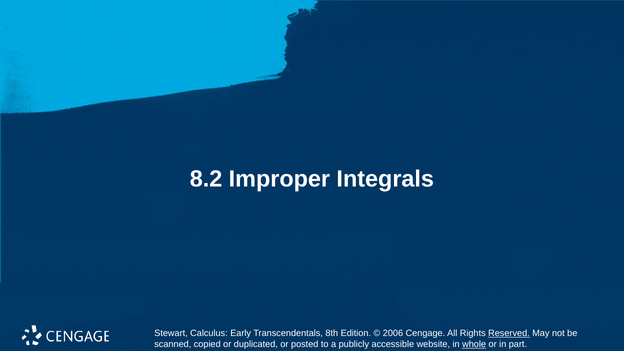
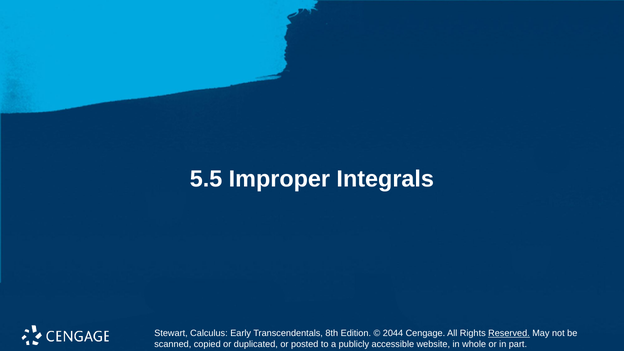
8.2: 8.2 -> 5.5
2006: 2006 -> 2044
whole underline: present -> none
